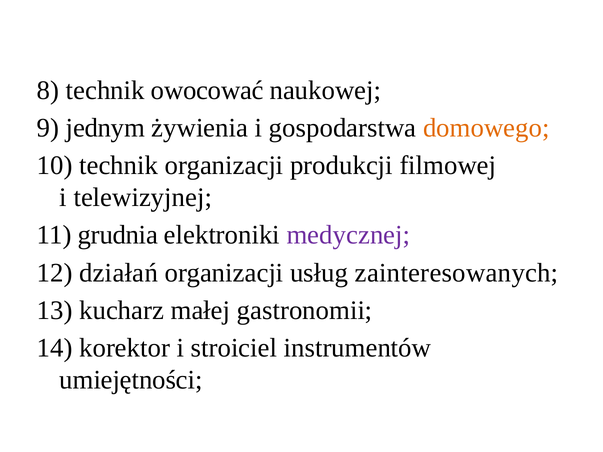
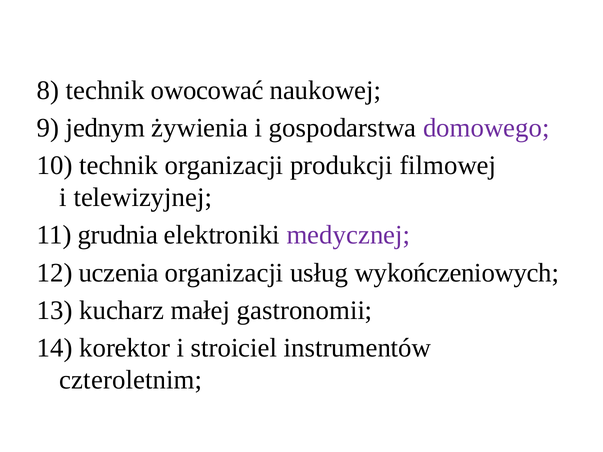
domowego colour: orange -> purple
działań: działań -> uczenia
zainteresowanych: zainteresowanych -> wykończeniowych
umiejętności: umiejętności -> czteroletnim
